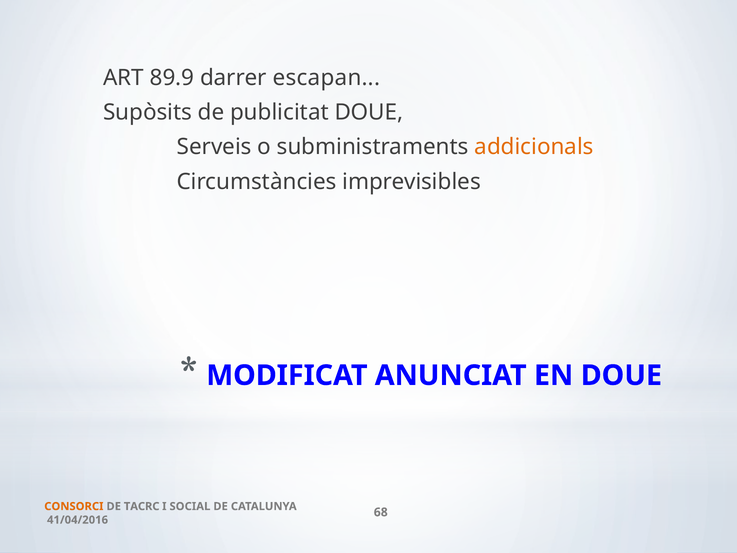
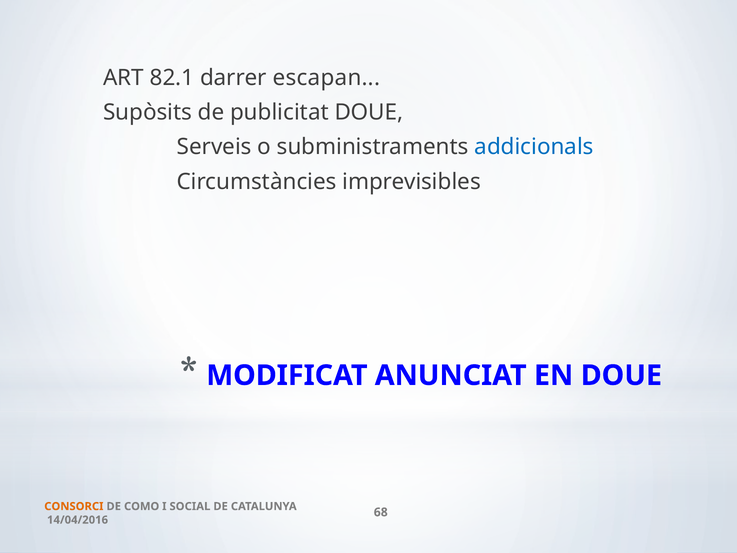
89.9: 89.9 -> 82.1
addicionals colour: orange -> blue
TACRC: TACRC -> COMO
41/04/2016: 41/04/2016 -> 14/04/2016
